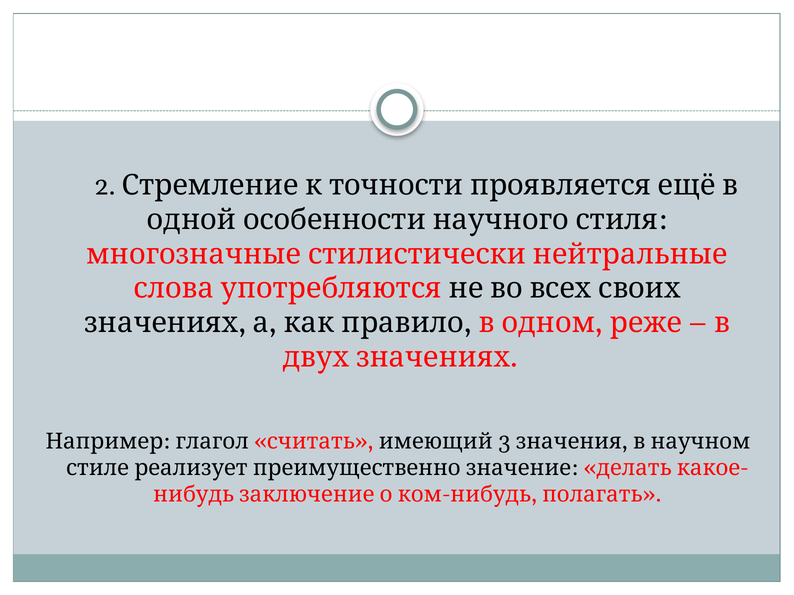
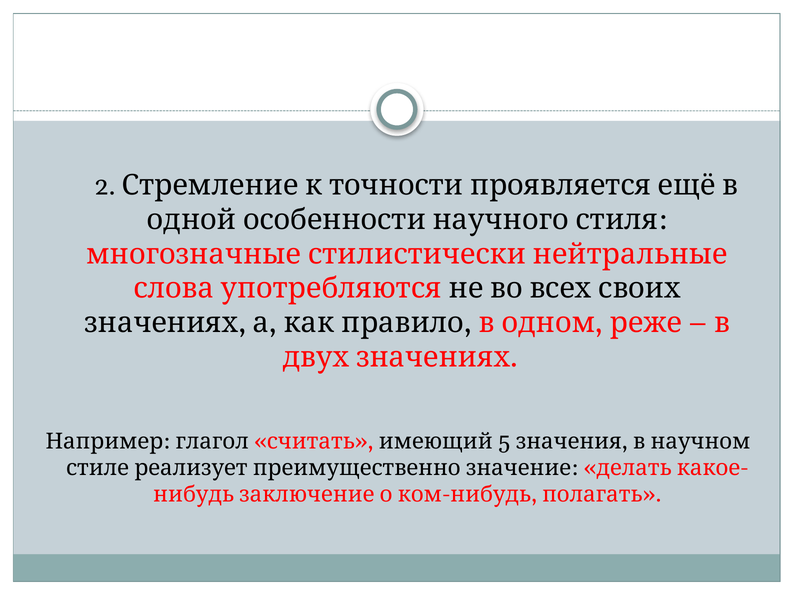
3: 3 -> 5
